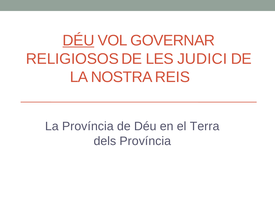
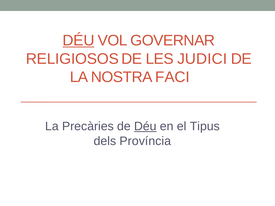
REIS: REIS -> FACI
La Província: Província -> Precàries
Déu at (145, 127) underline: none -> present
Terra: Terra -> Tipus
